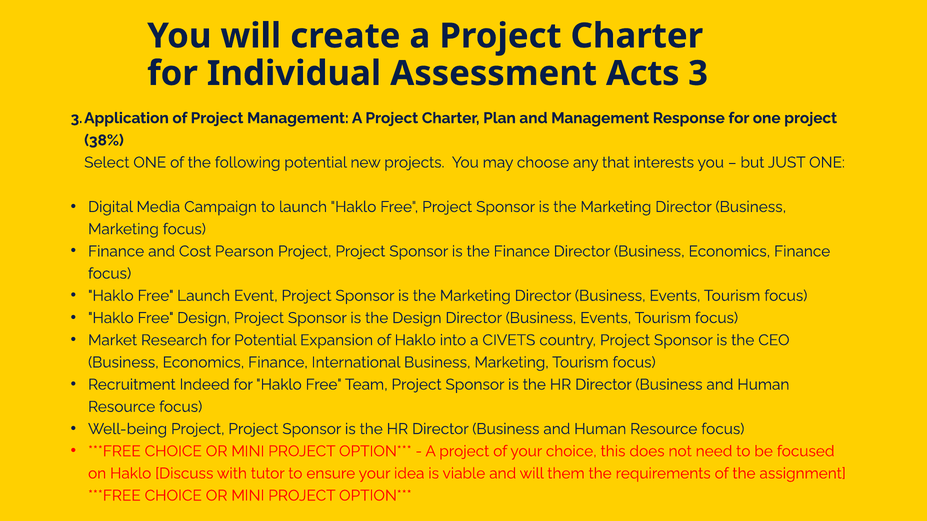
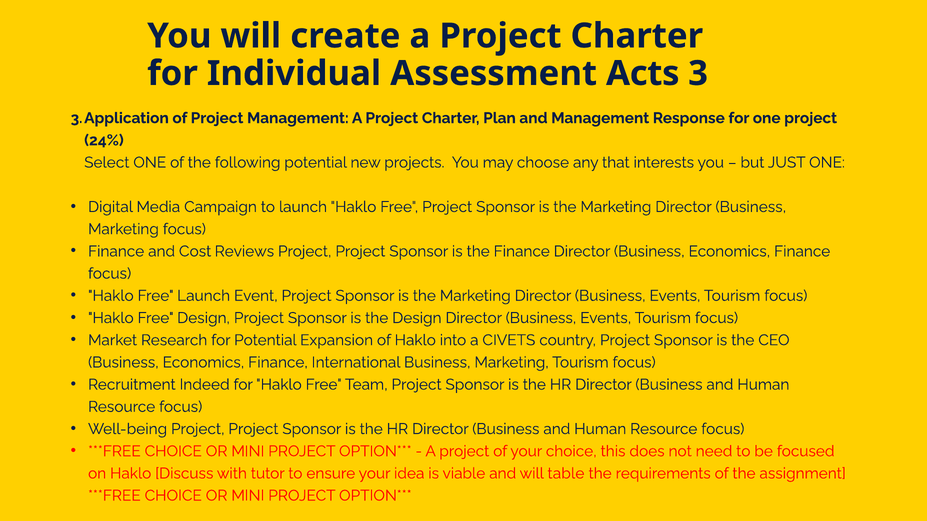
38%: 38% -> 24%
Pearson: Pearson -> Reviews
them: them -> table
